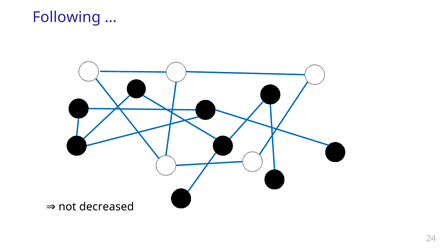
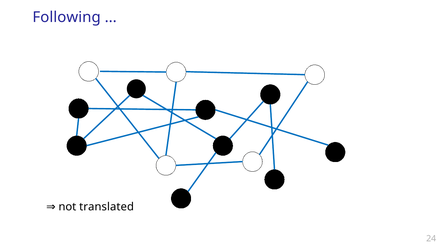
decreased: decreased -> translated
